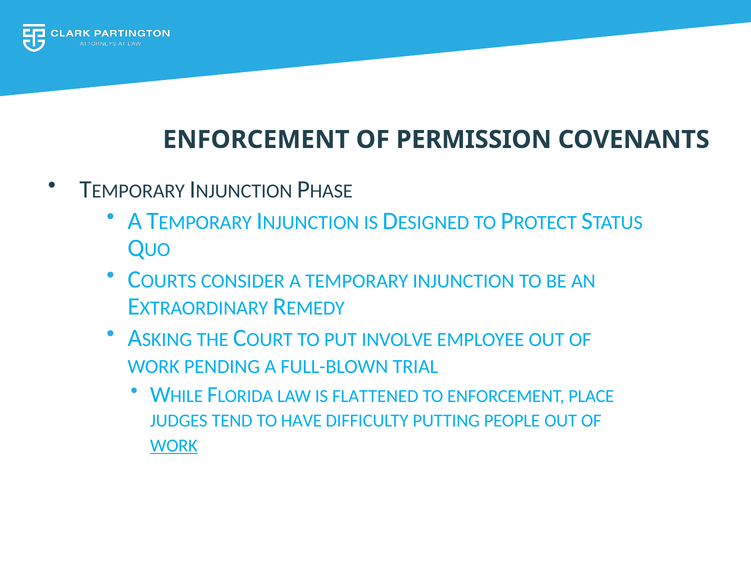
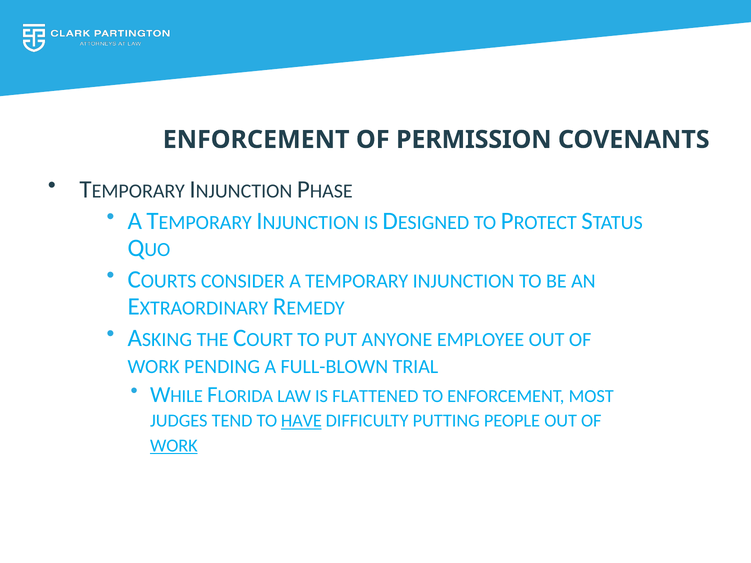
INVOLVE: INVOLVE -> ANYONE
PLACE: PLACE -> MOST
HAVE underline: none -> present
